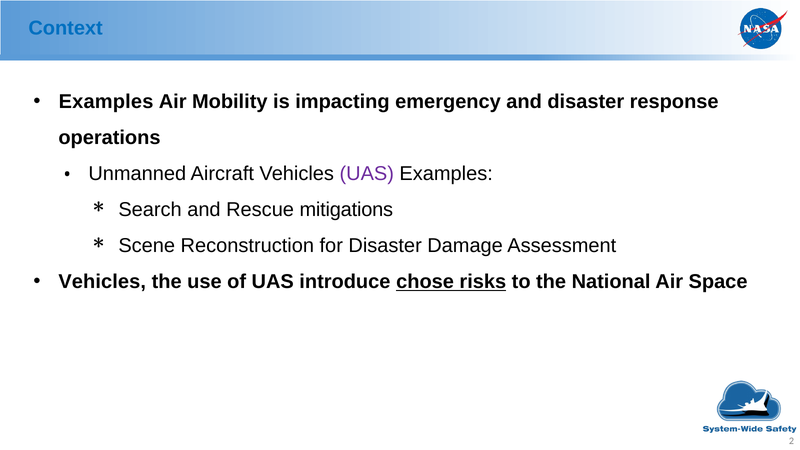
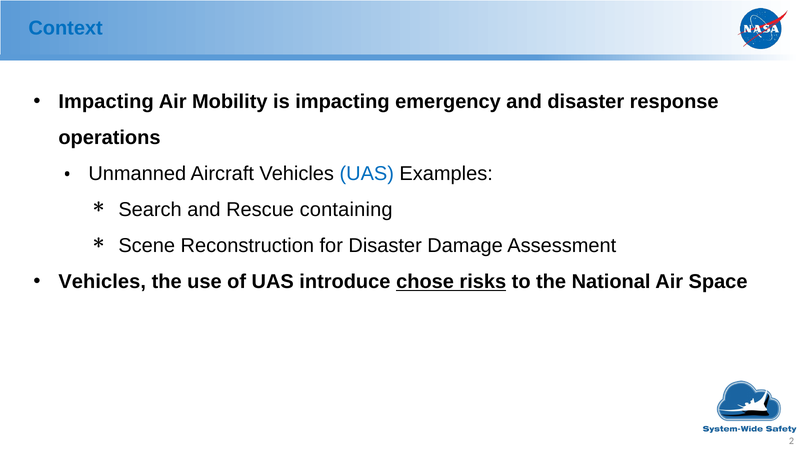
Examples at (106, 102): Examples -> Impacting
UAS at (367, 174) colour: purple -> blue
mitigations: mitigations -> containing
